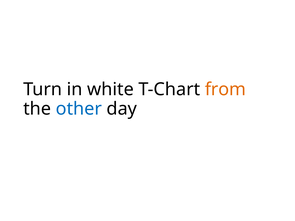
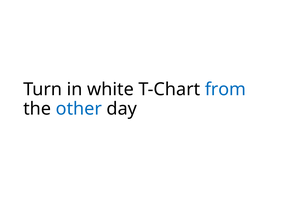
from colour: orange -> blue
